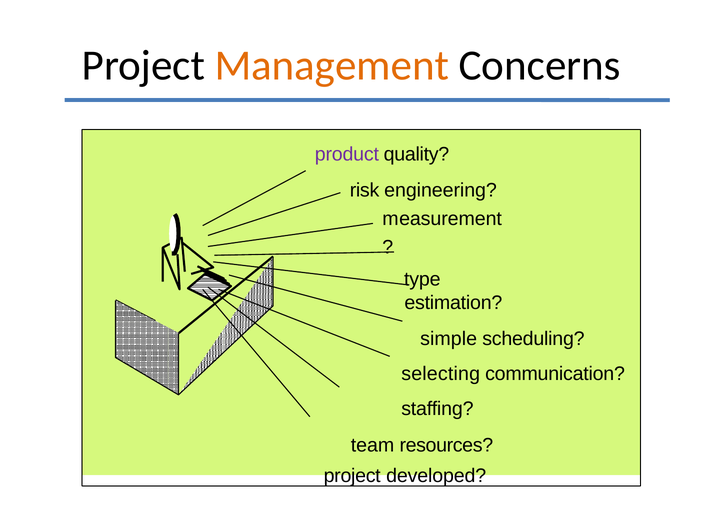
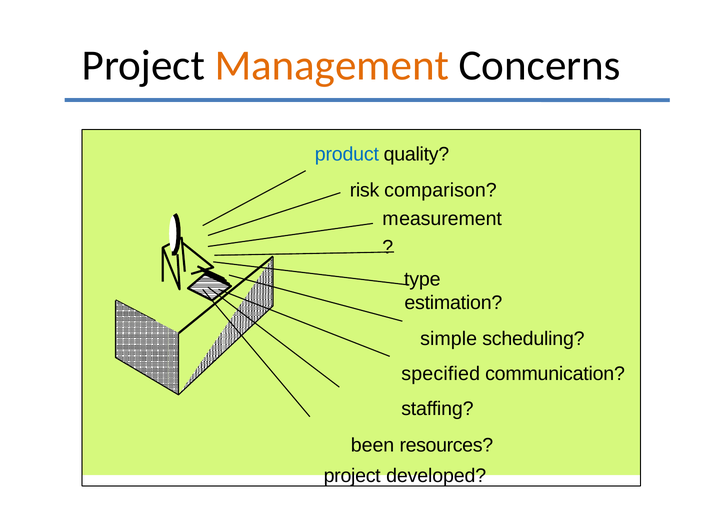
product colour: purple -> blue
engineering: engineering -> comparison
selecting: selecting -> specified
team: team -> been
